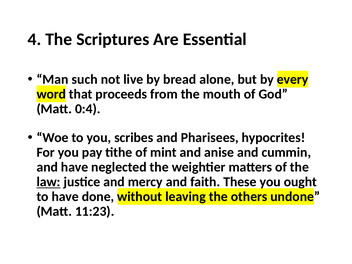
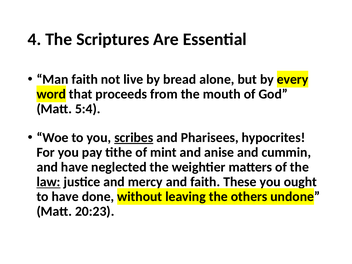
such at (85, 79): such -> faith
0:4: 0:4 -> 5:4
scribes underline: none -> present
11:23: 11:23 -> 20:23
